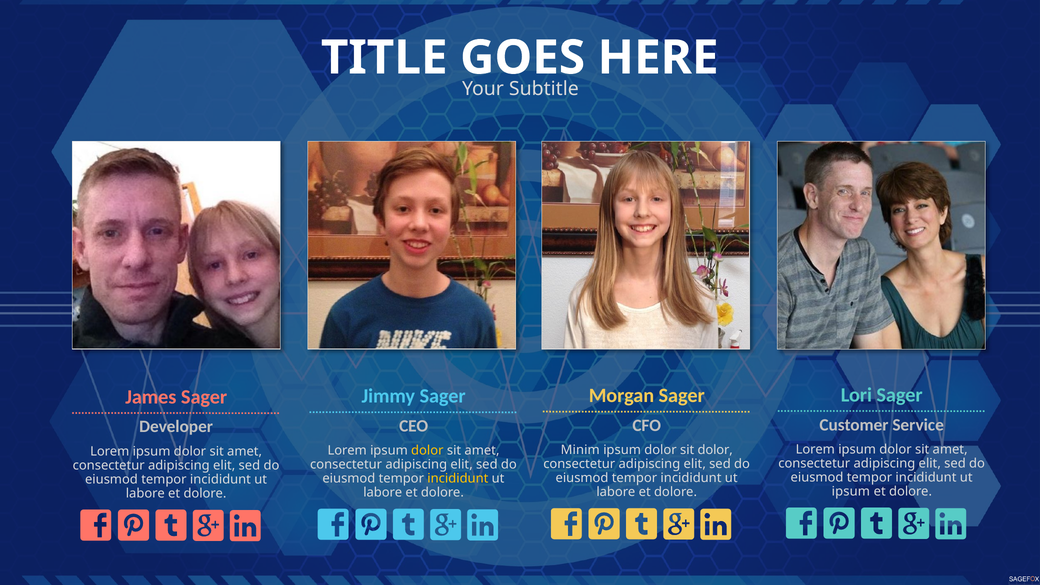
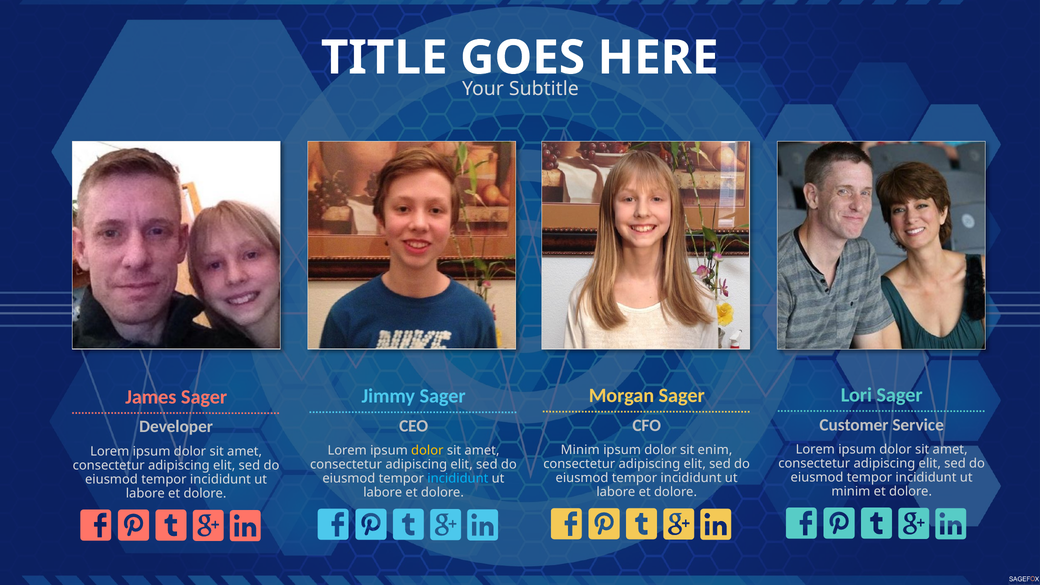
sit dolor: dolor -> enim
incididunt at (458, 478) colour: yellow -> light blue
ipsum at (851, 491): ipsum -> minim
